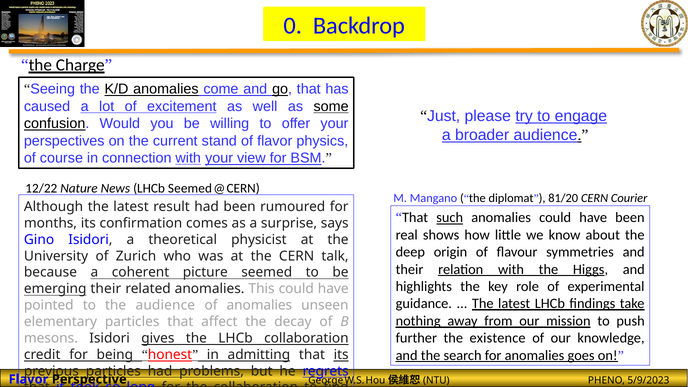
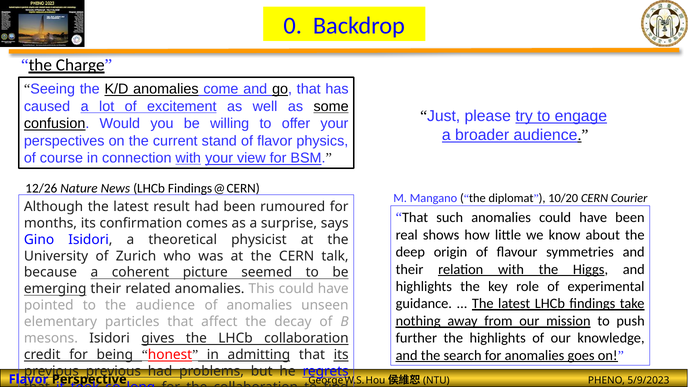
12/22: 12/22 -> 12/26
News LHCb Seemed: Seemed -> Findings
81/20: 81/20 -> 10/20
such underline: present -> none
the existence: existence -> highlights
previous particles: particles -> previous
